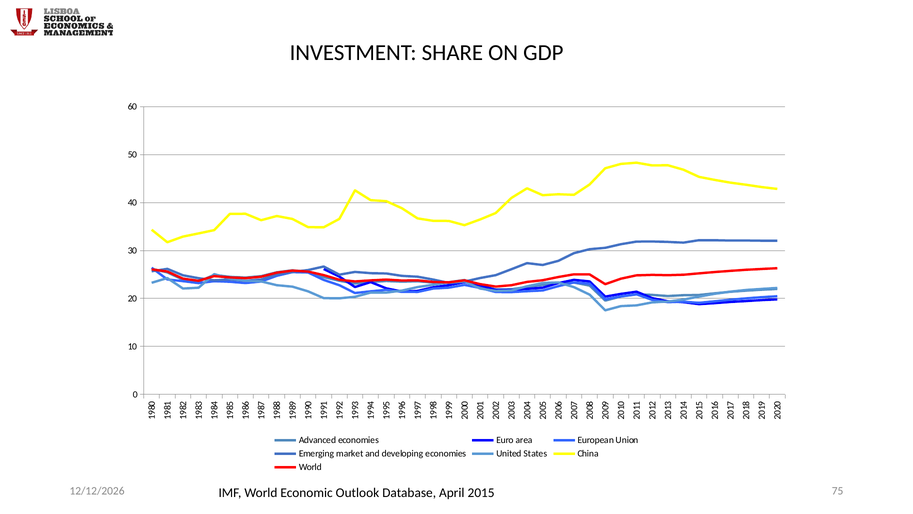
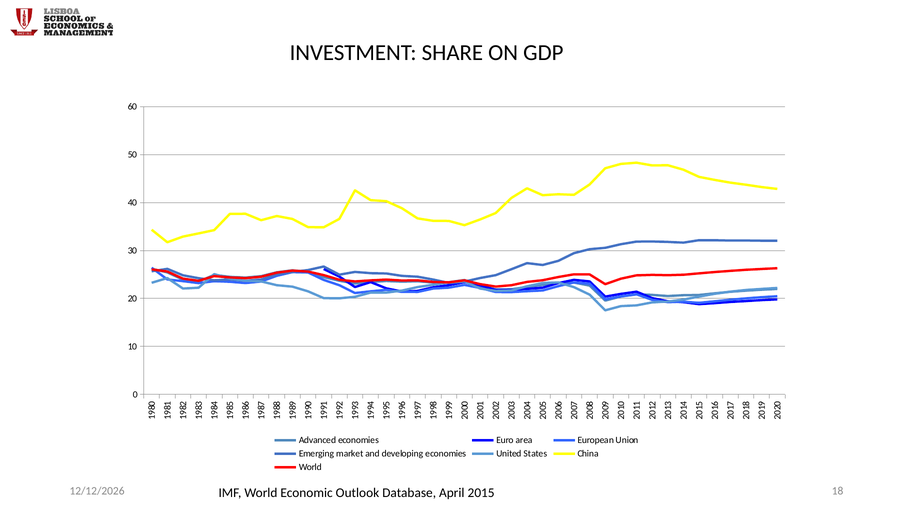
75: 75 -> 18
